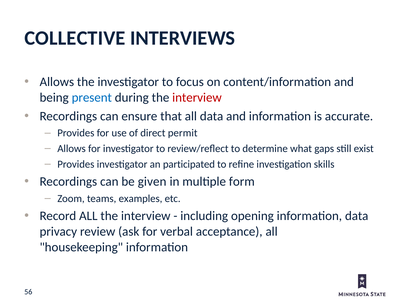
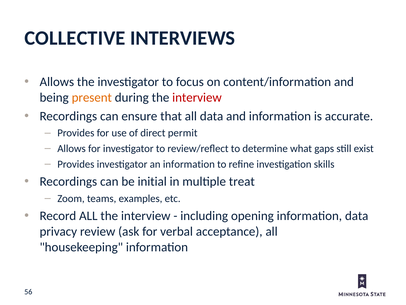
present colour: blue -> orange
an participated: participated -> information
given: given -> initial
form: form -> treat
